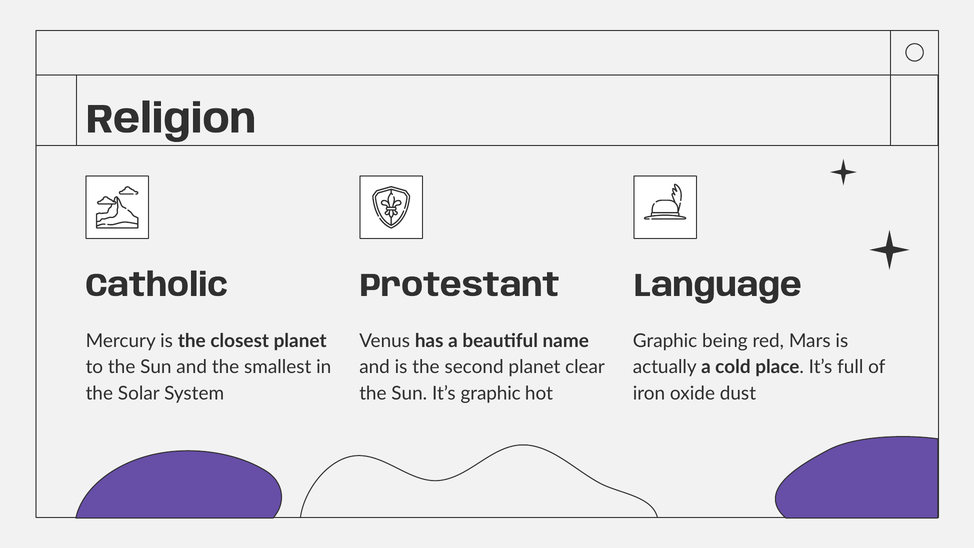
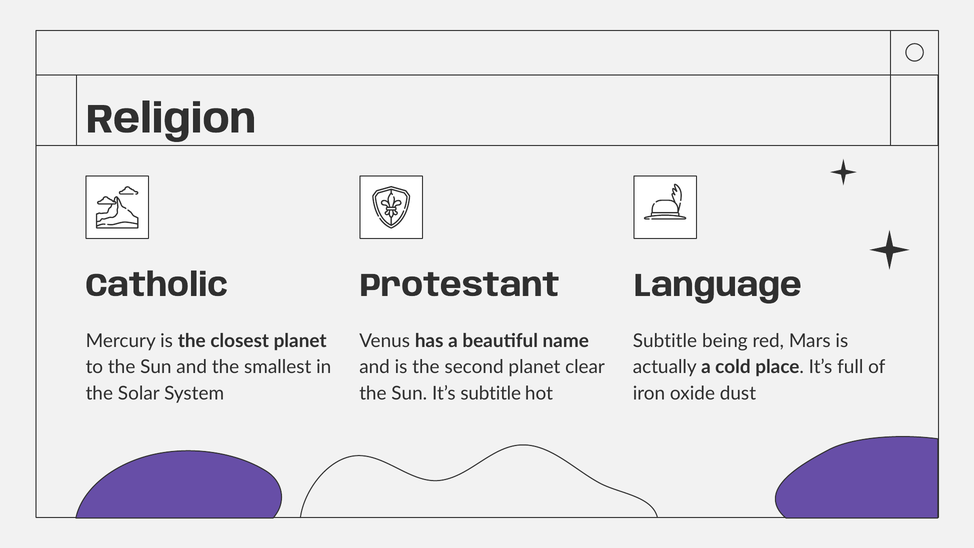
Graphic at (665, 341): Graphic -> Subtitle
It’s graphic: graphic -> subtitle
